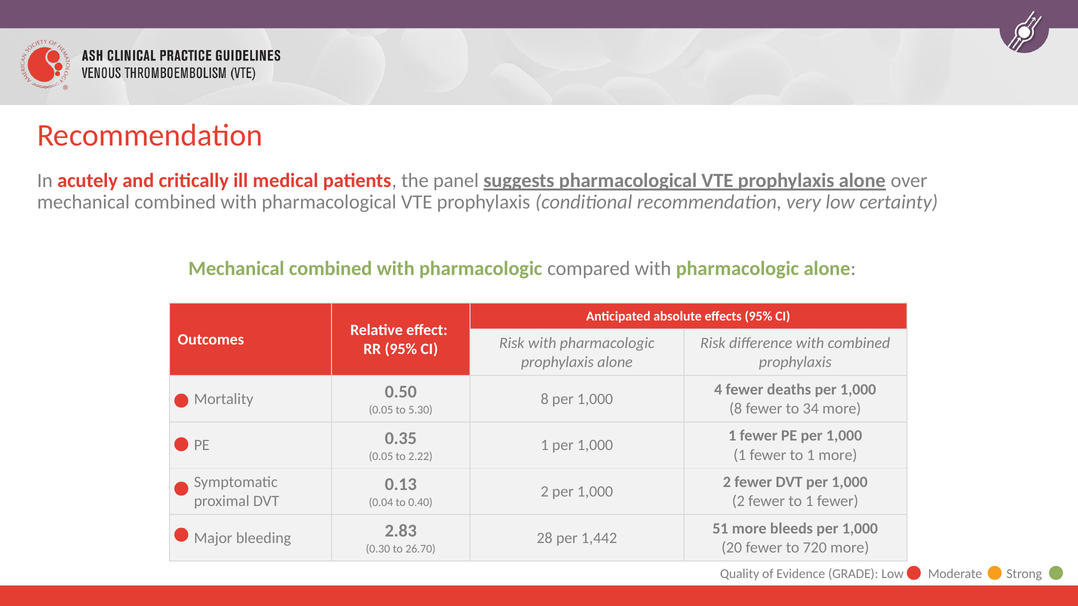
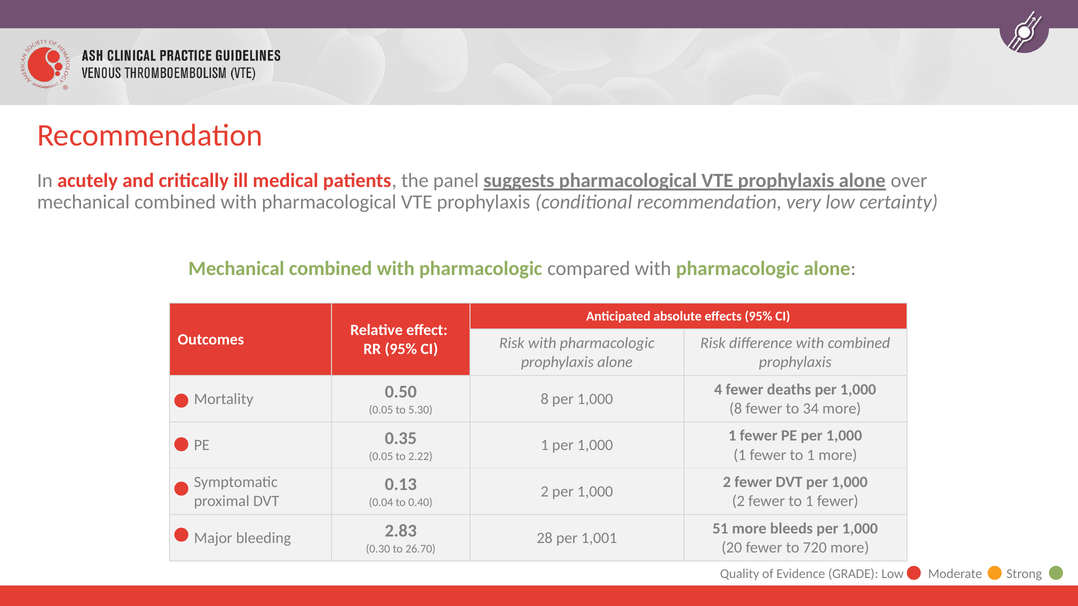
1,442: 1,442 -> 1,001
